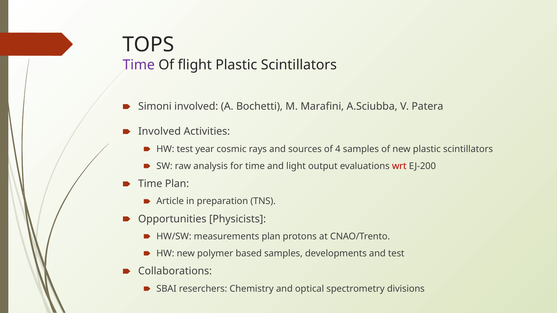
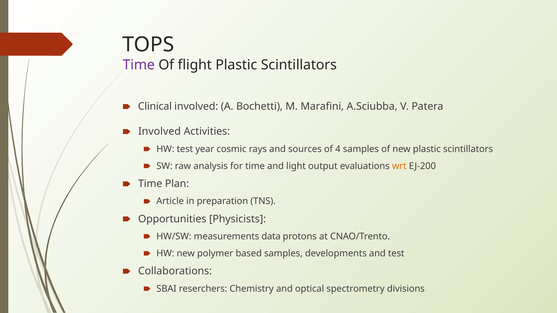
Simoni: Simoni -> Clinical
wrt colour: red -> orange
measurements plan: plan -> data
